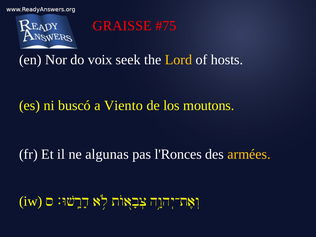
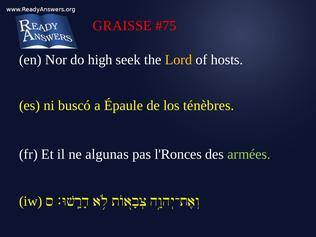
voix: voix -> high
Viento: Viento -> Épaule
moutons: moutons -> ténèbres
armées colour: yellow -> light green
